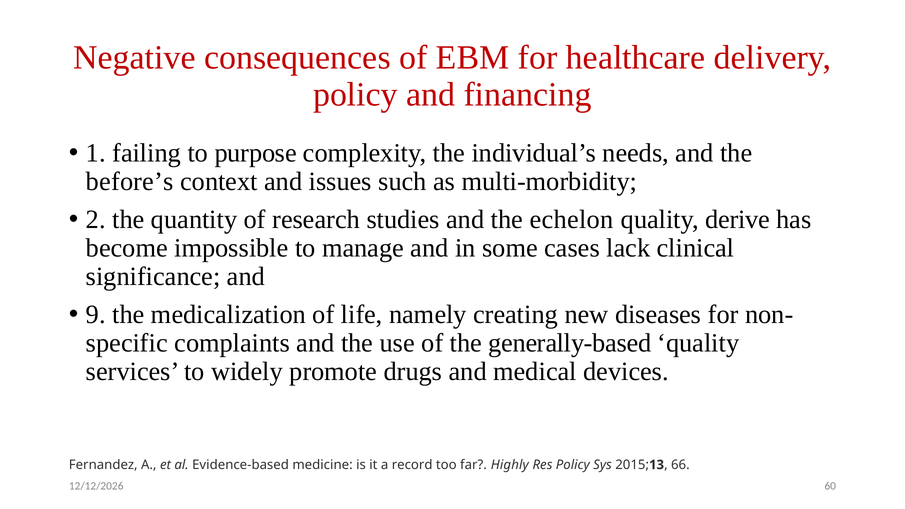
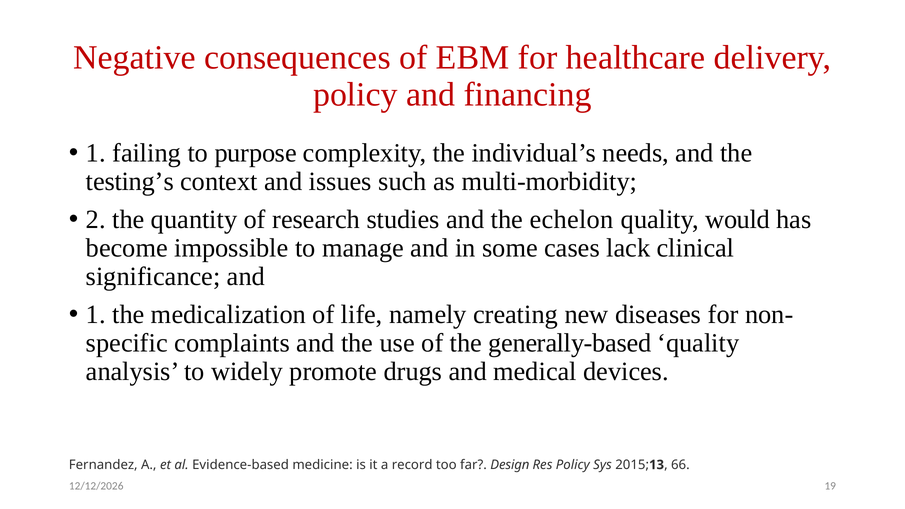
before’s: before’s -> testing’s
derive: derive -> would
9 at (96, 314): 9 -> 1
services: services -> analysis
Highly: Highly -> Design
60: 60 -> 19
